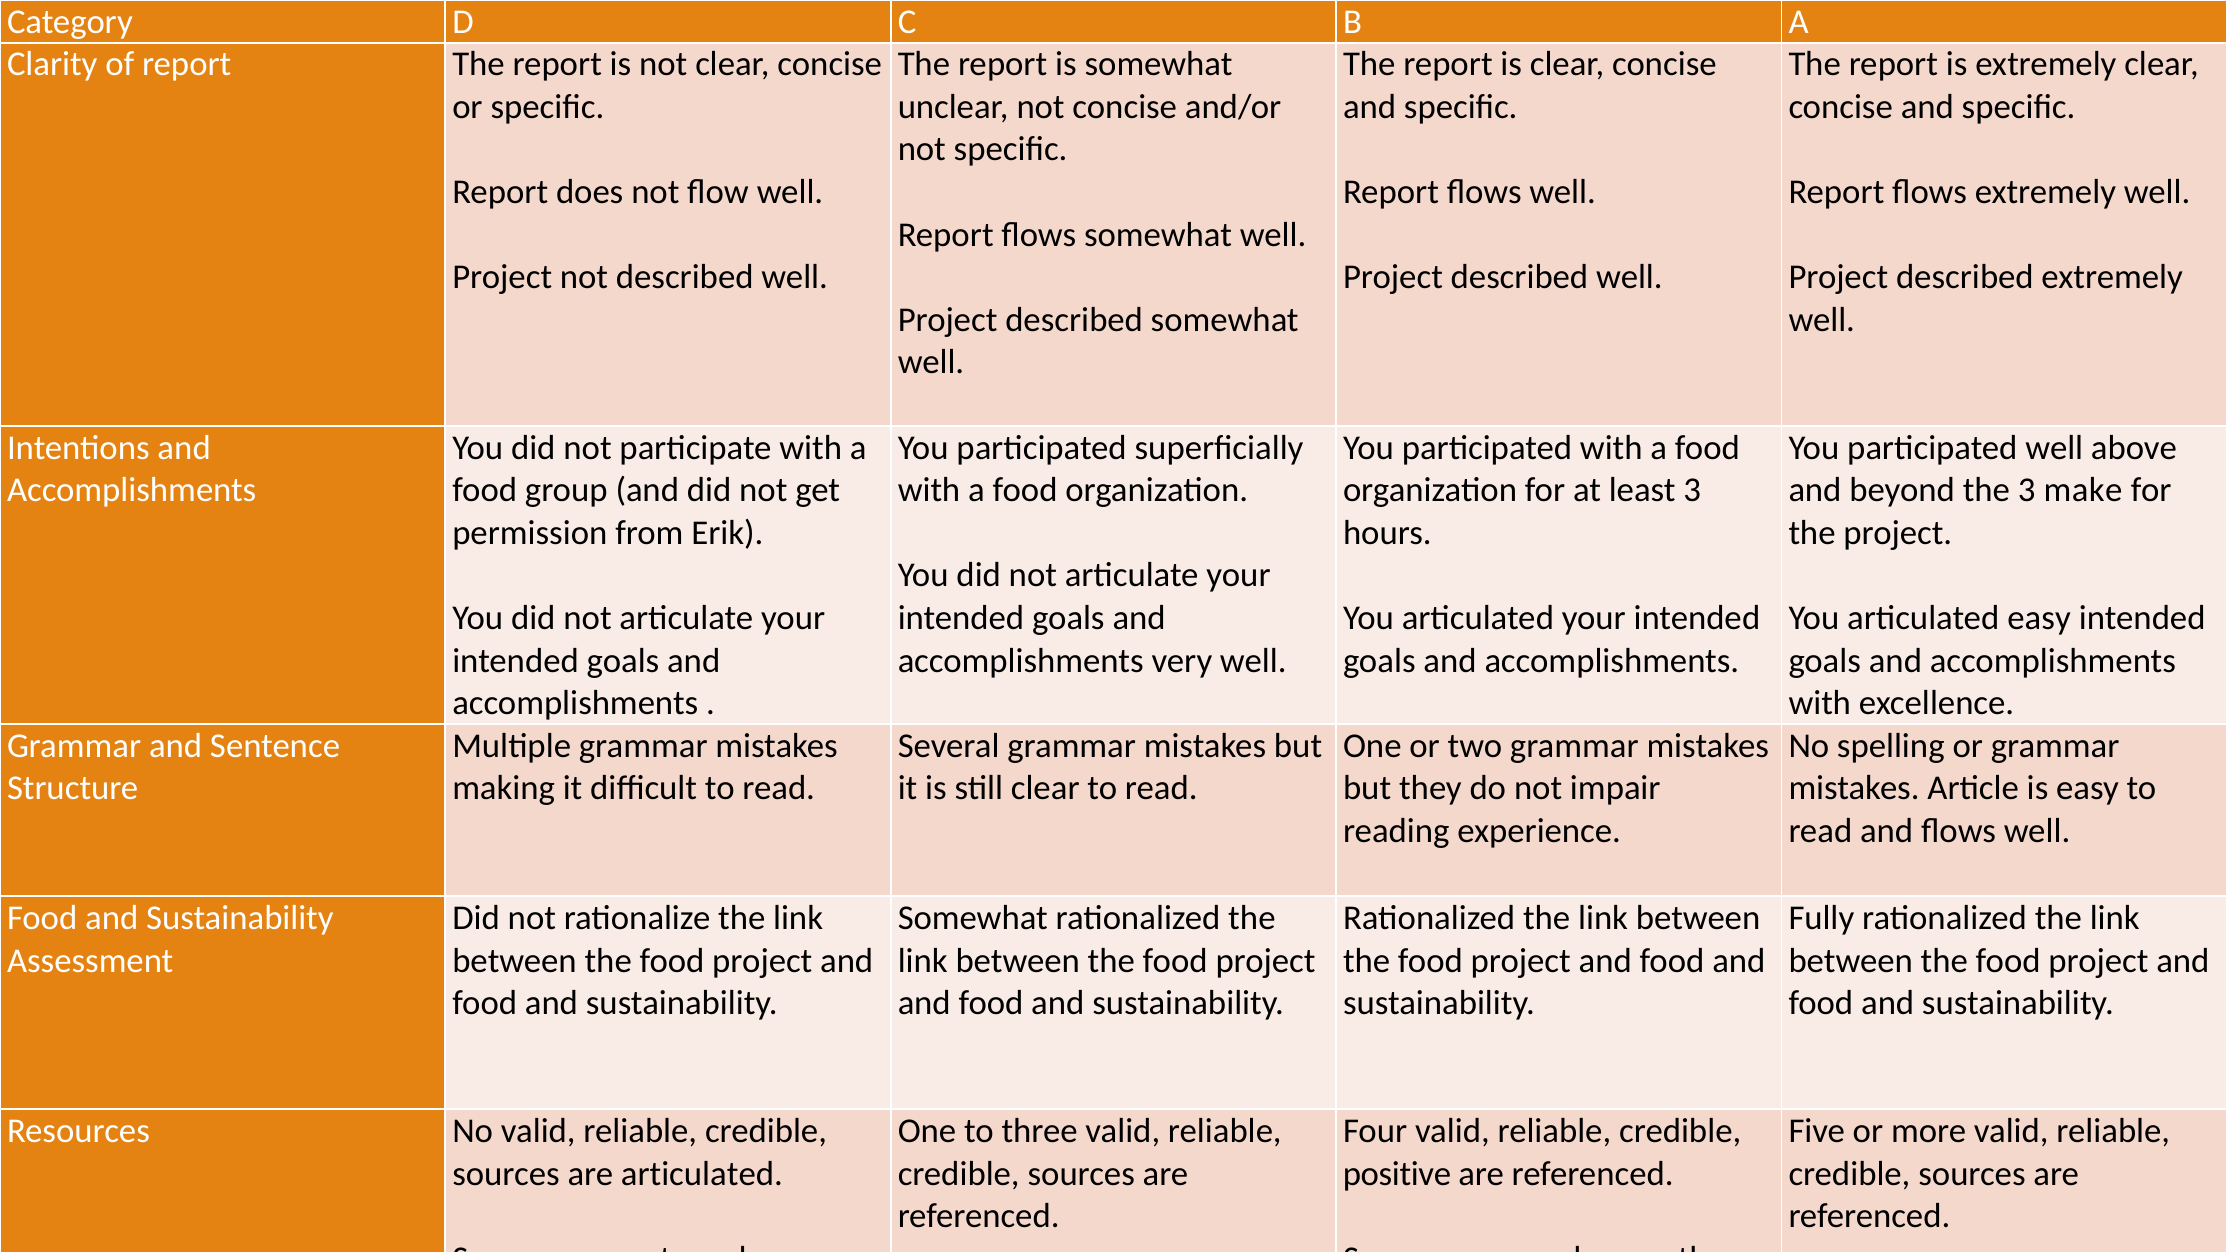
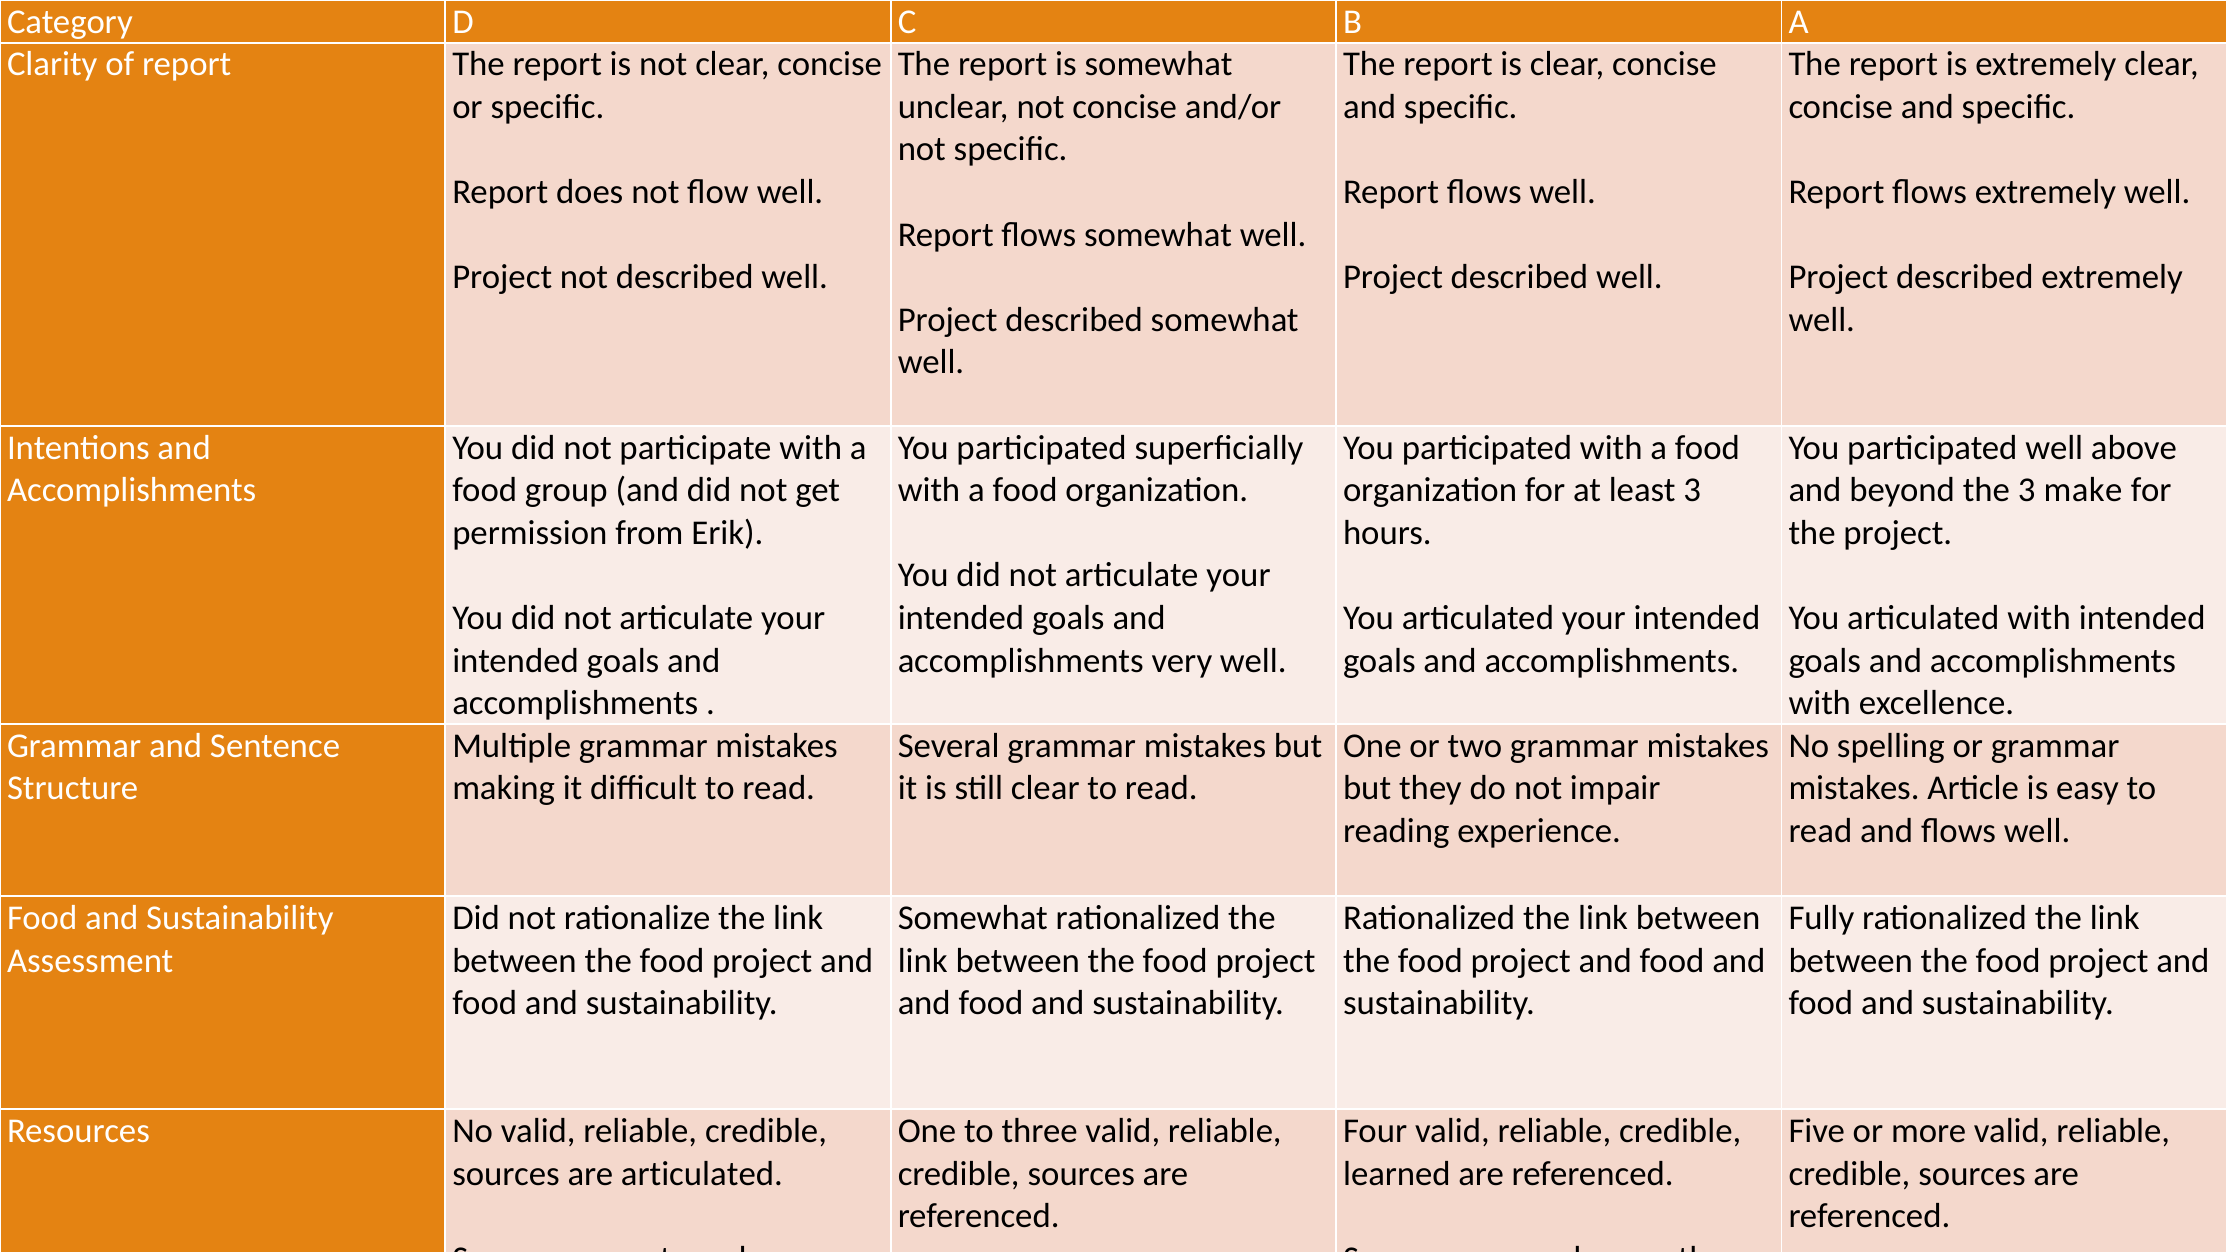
articulated easy: easy -> with
positive: positive -> learned
